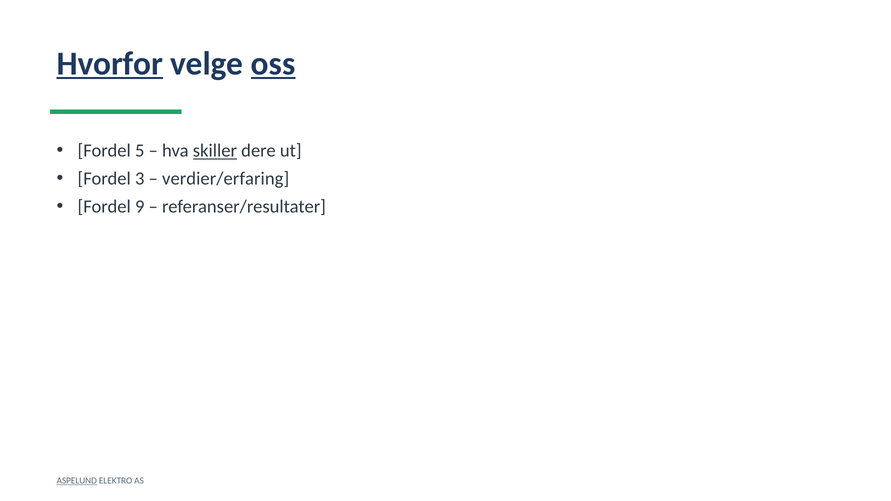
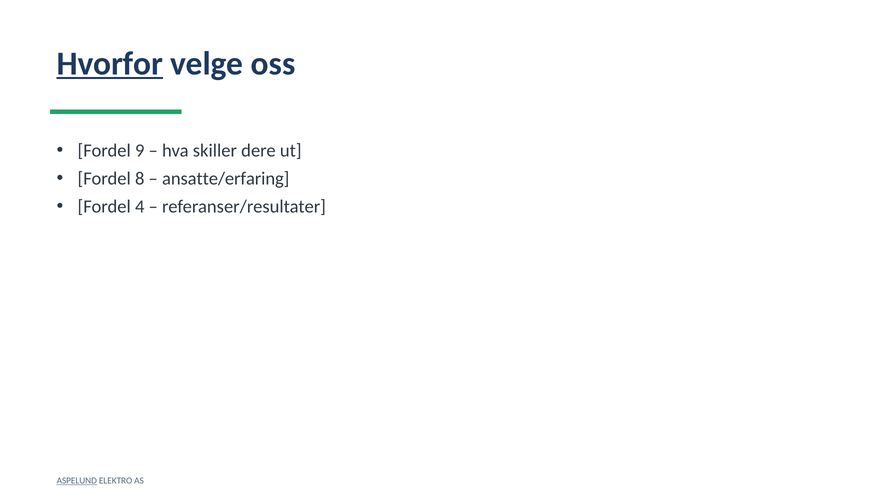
oss underline: present -> none
5: 5 -> 9
skiller underline: present -> none
3: 3 -> 8
verdier/erfaring: verdier/erfaring -> ansatte/erfaring
9: 9 -> 4
